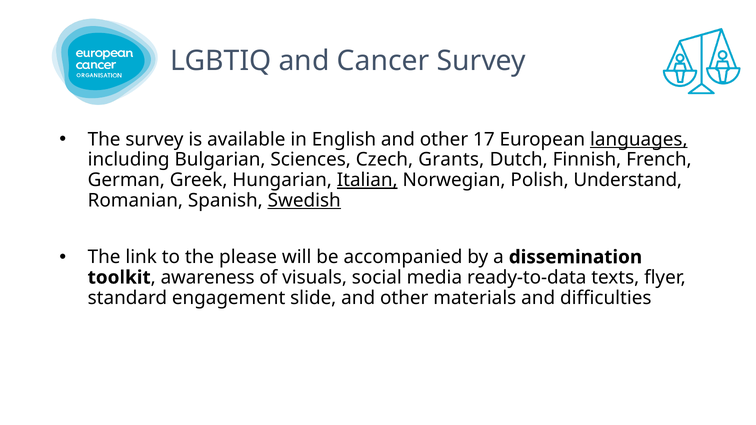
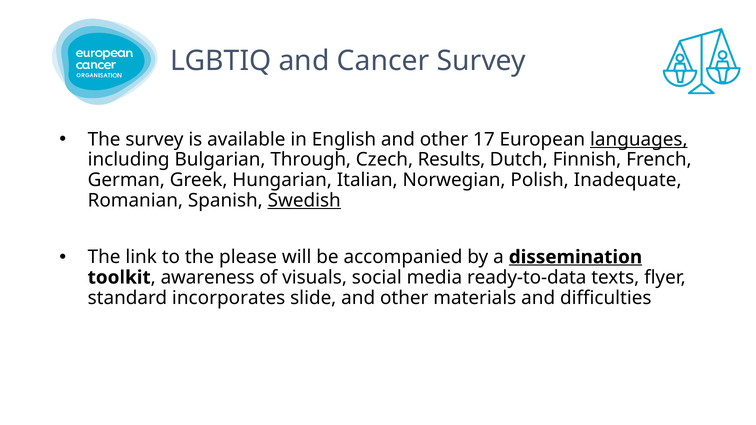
Sciences: Sciences -> Through
Grants: Grants -> Results
Italian underline: present -> none
Understand: Understand -> Inadequate
dissemination underline: none -> present
engagement: engagement -> incorporates
